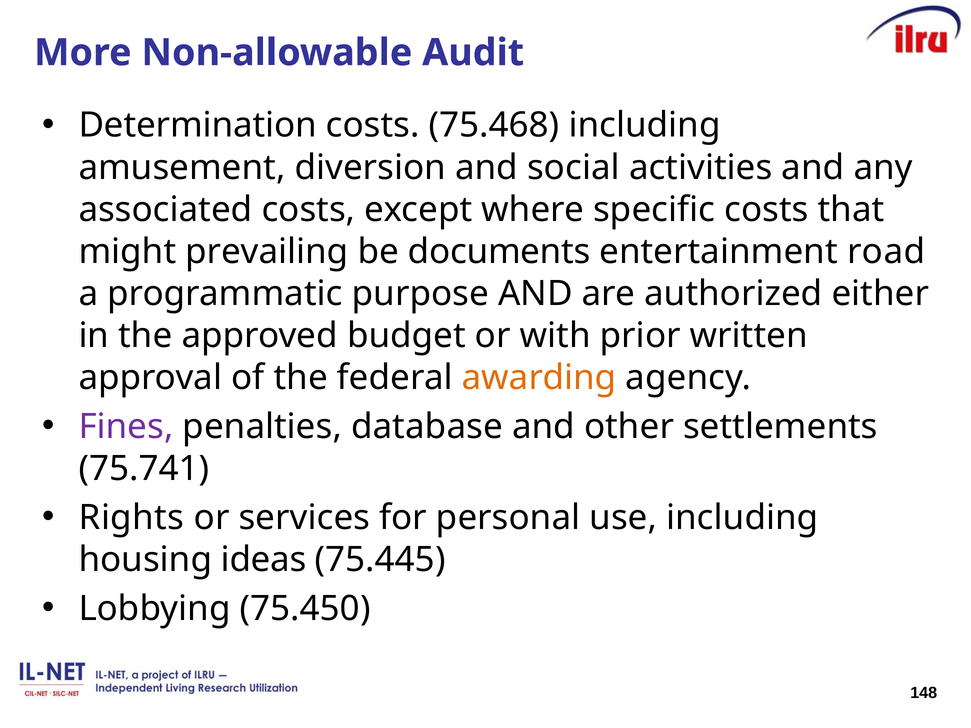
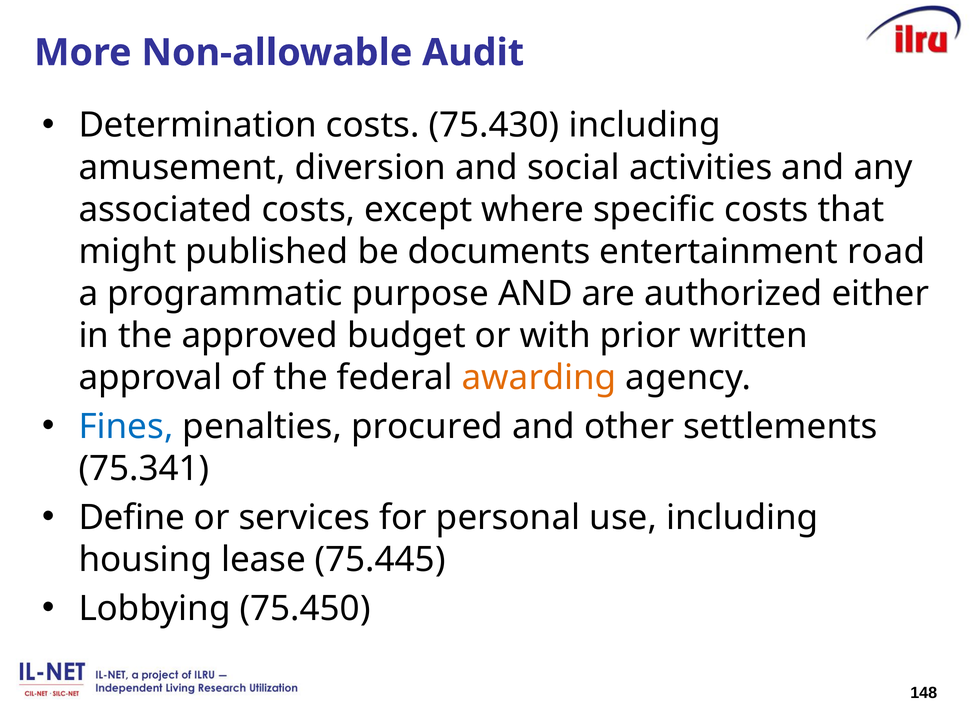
75.468: 75.468 -> 75.430
prevailing: prevailing -> published
Fines colour: purple -> blue
database: database -> procured
75.741: 75.741 -> 75.341
Rights: Rights -> Define
ideas: ideas -> lease
